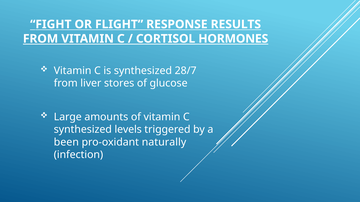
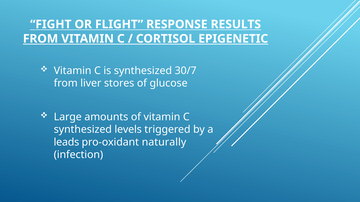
HORMONES: HORMONES -> EPIGENETIC
28/7: 28/7 -> 30/7
been: been -> leads
